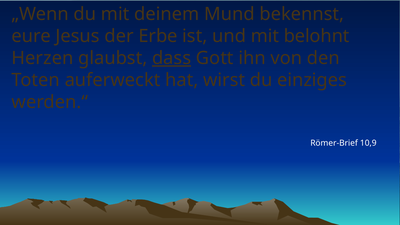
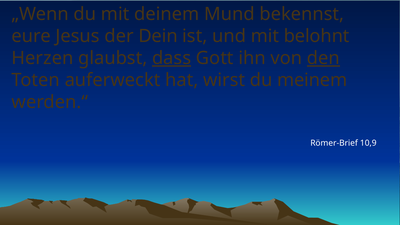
Erbe: Erbe -> Dein
den underline: none -> present
einziges: einziges -> meinem
